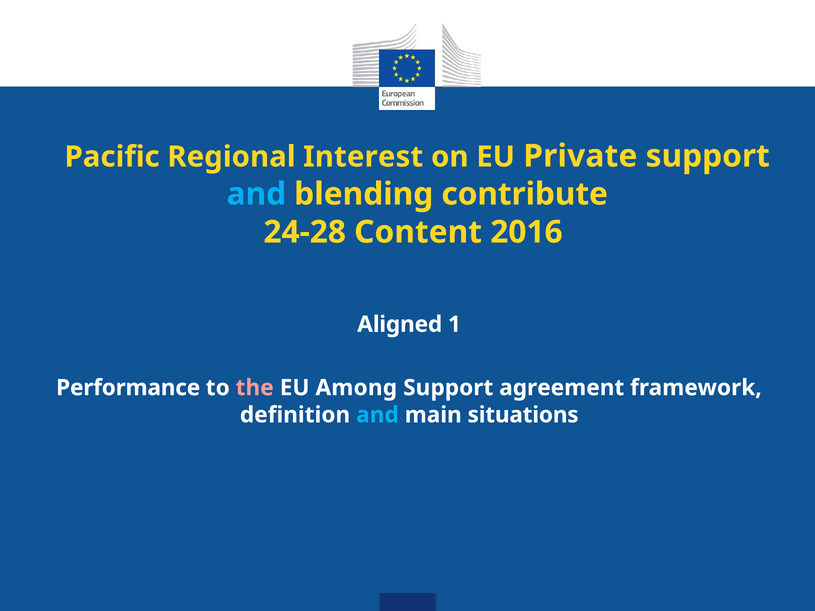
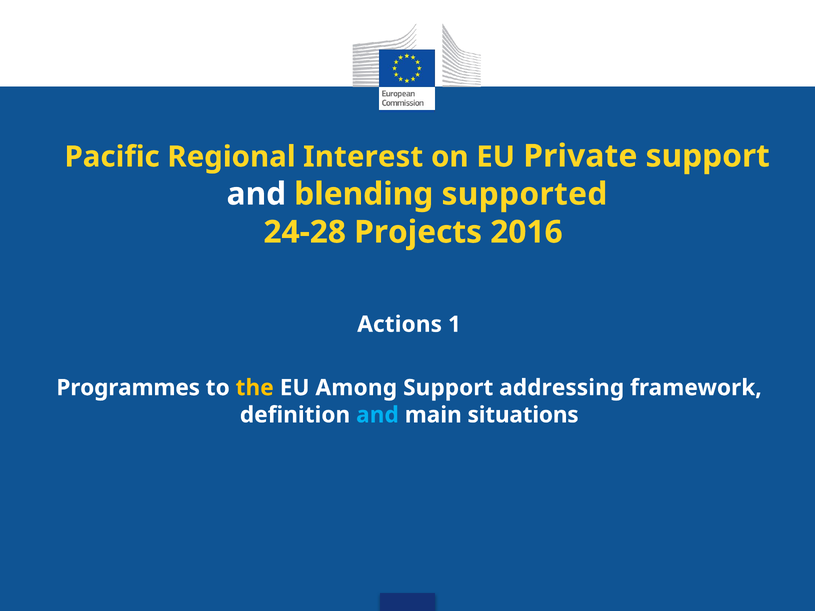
and at (256, 194) colour: light blue -> white
contribute: contribute -> supported
Content: Content -> Projects
Aligned: Aligned -> Actions
Performance: Performance -> Programmes
the colour: pink -> yellow
agreement: agreement -> addressing
